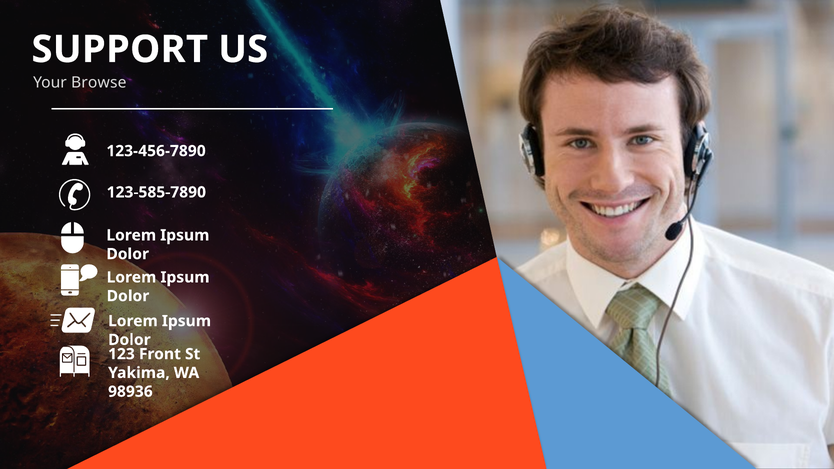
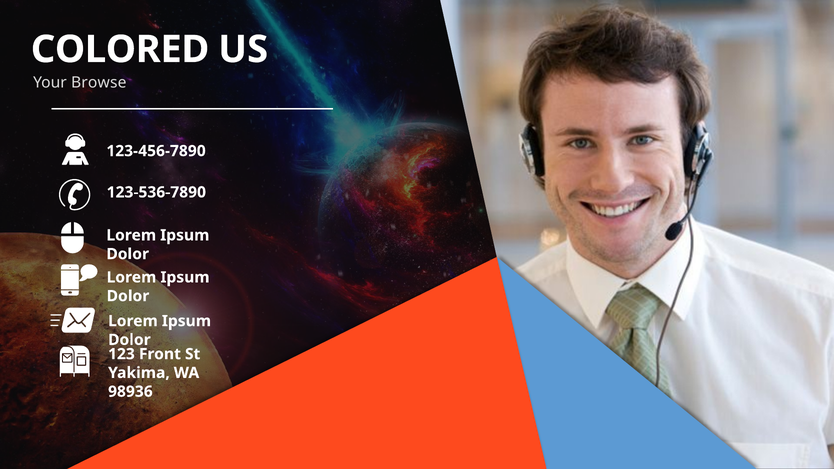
SUPPORT: SUPPORT -> COLORED
123-585-7890: 123-585-7890 -> 123-536-7890
